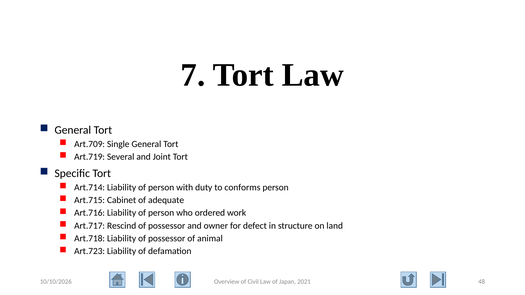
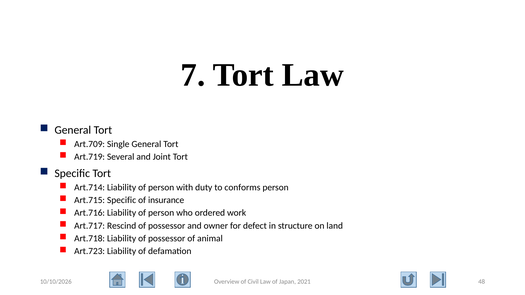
Art.715 Cabinet: Cabinet -> Specific
adequate: adequate -> insurance
